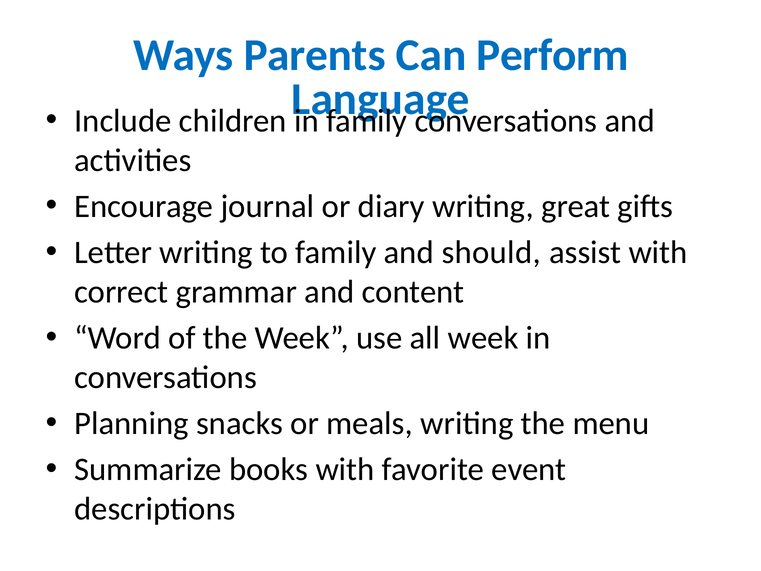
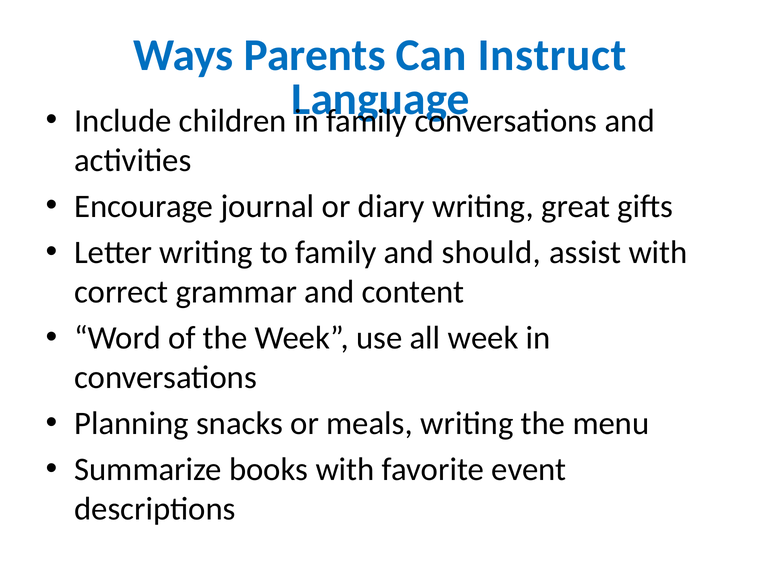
Perform: Perform -> Instruct
